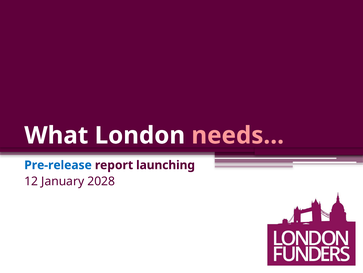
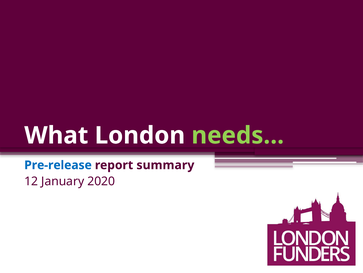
needs… colour: pink -> light green
launching: launching -> summary
2028: 2028 -> 2020
